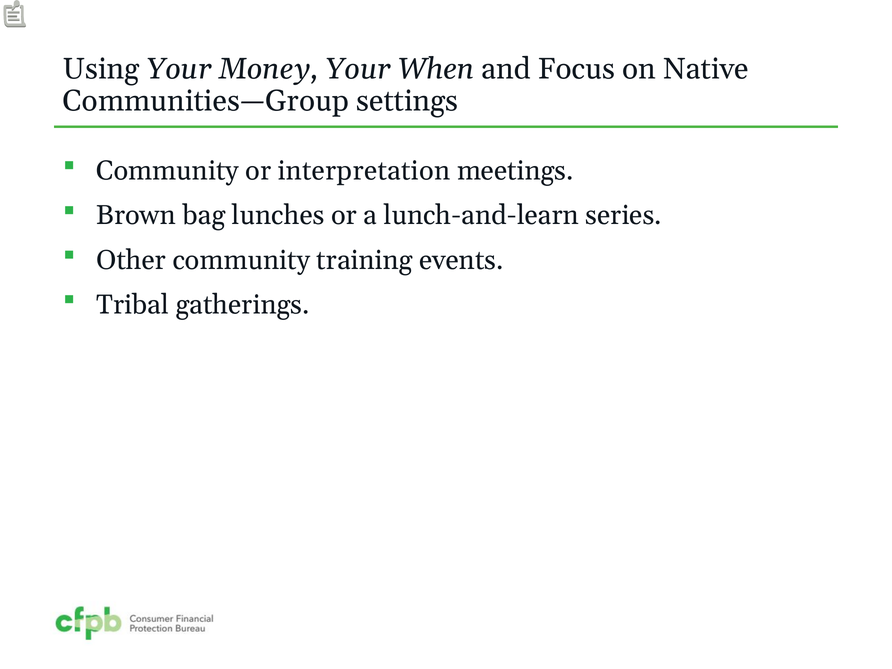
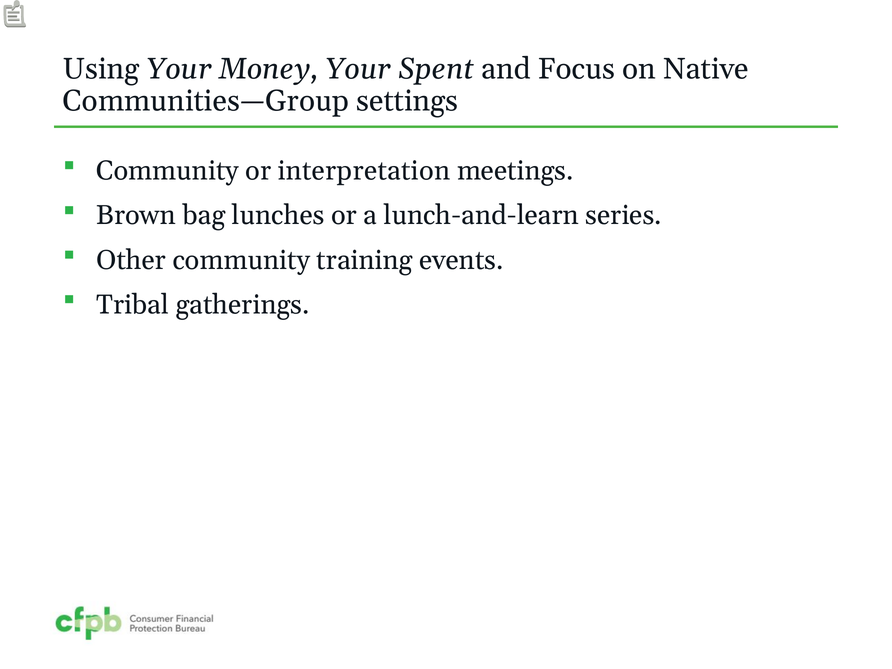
When: When -> Spent
